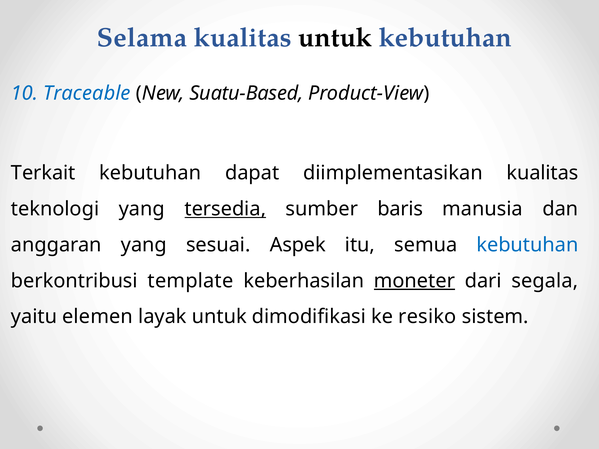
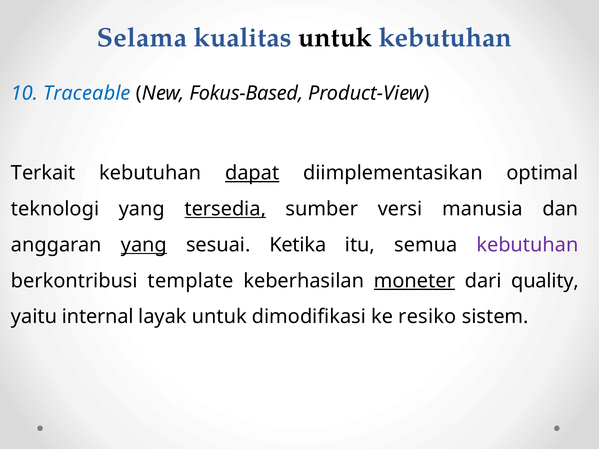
Suatu-Based: Suatu-Based -> Fokus-Based
dapat underline: none -> present
diimplementasikan kualitas: kualitas -> optimal
baris: baris -> versi
yang at (144, 245) underline: none -> present
Aspek: Aspek -> Ketika
kebutuhan at (527, 245) colour: blue -> purple
segala: segala -> quality
elemen: elemen -> internal
